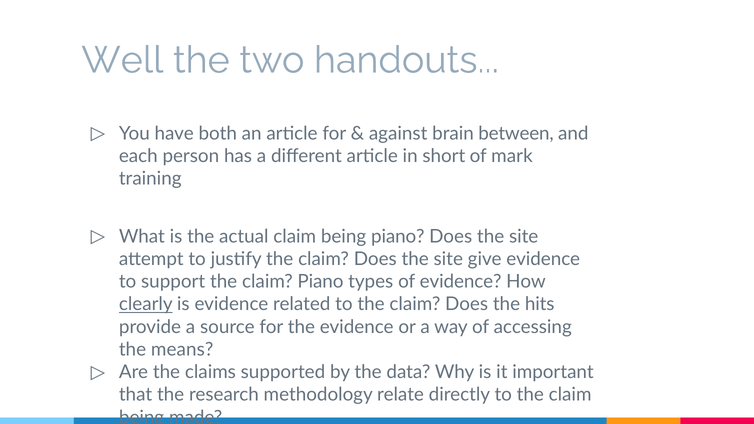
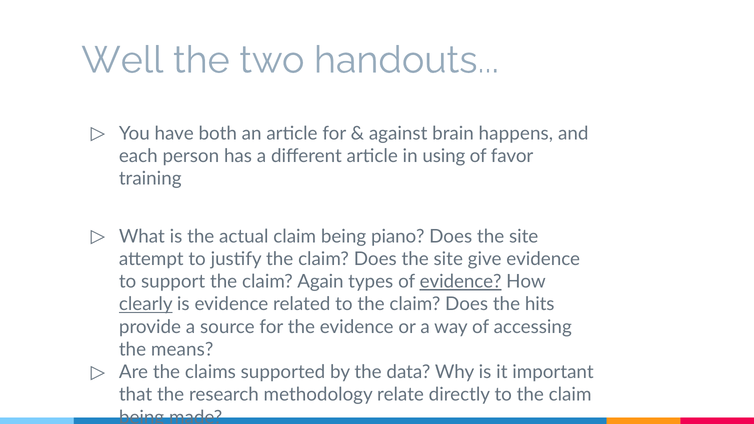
between: between -> happens
short: short -> using
mark: mark -> favor
claim Piano: Piano -> Again
evidence at (461, 282) underline: none -> present
